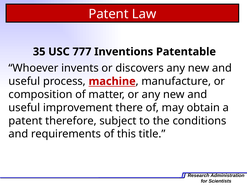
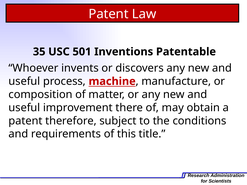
777: 777 -> 501
